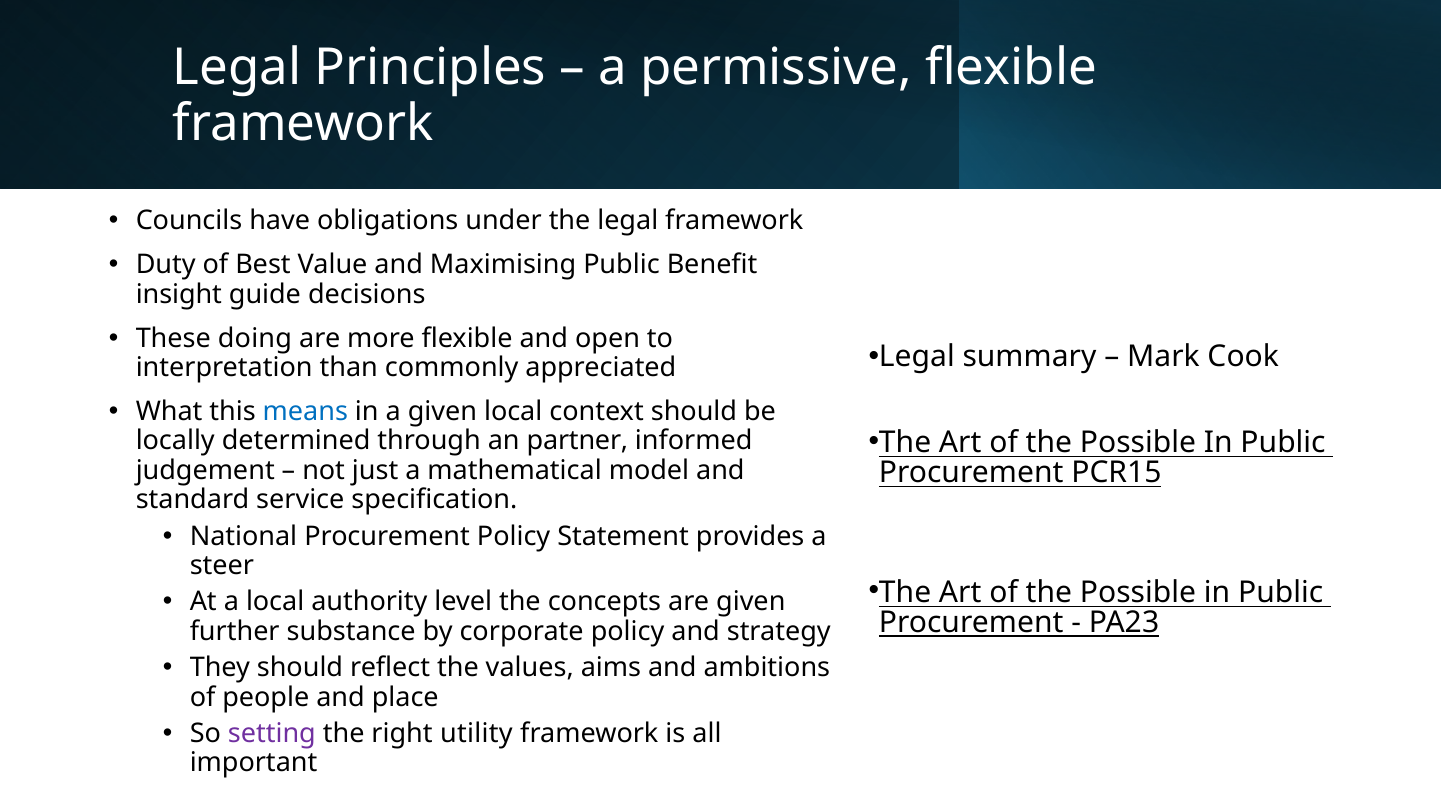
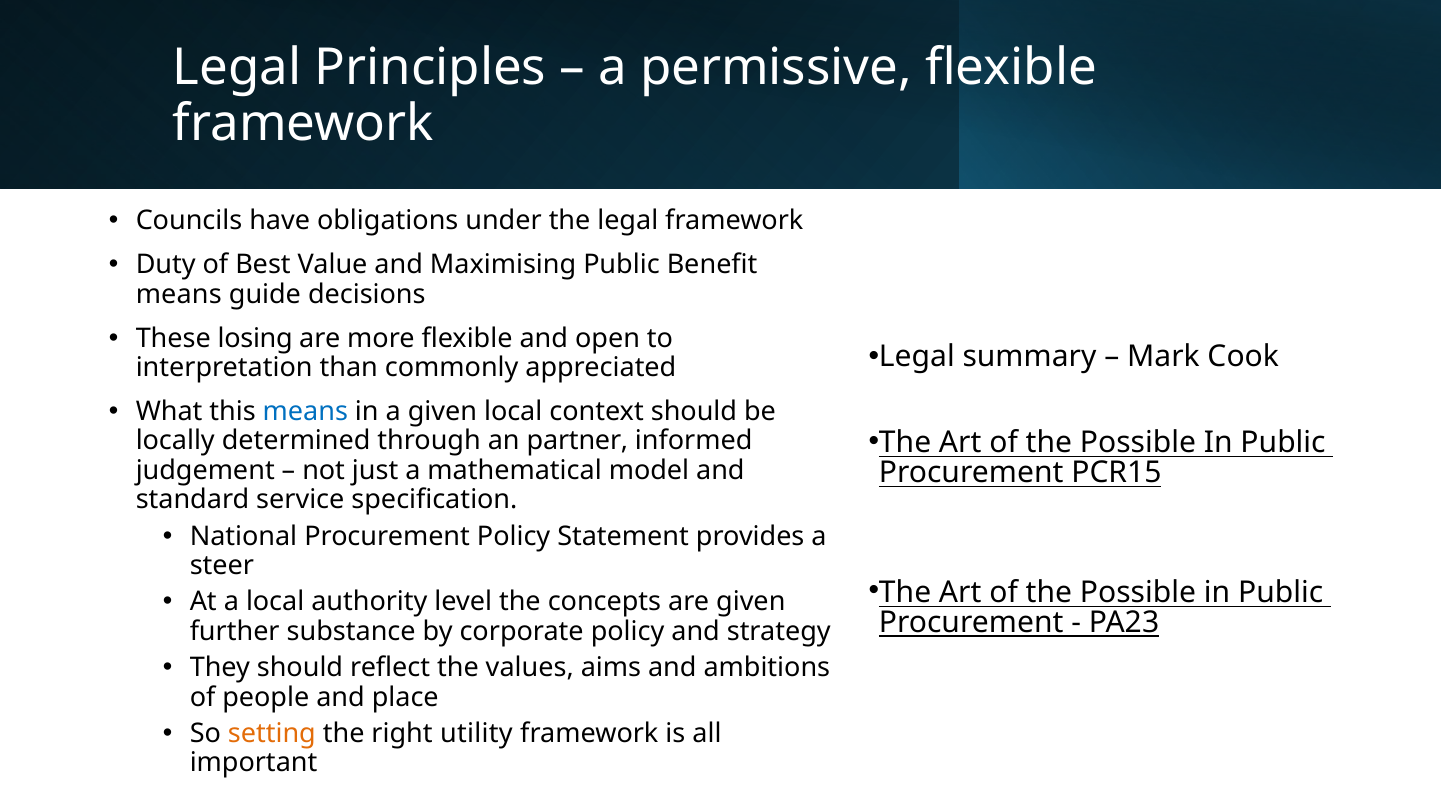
insight at (179, 294): insight -> means
doing: doing -> losing
setting colour: purple -> orange
